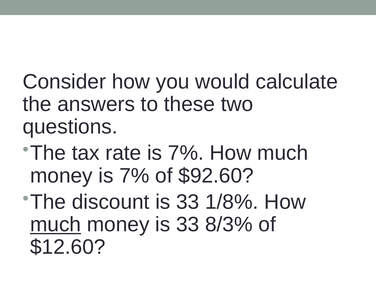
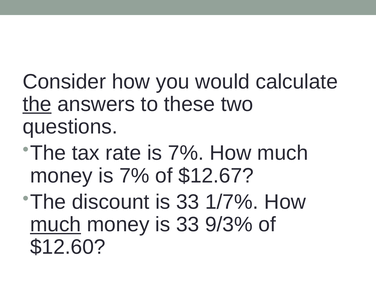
the at (37, 104) underline: none -> present
$92.60: $92.60 -> $12.67
1/8%: 1/8% -> 1/7%
8/3%: 8/3% -> 9/3%
